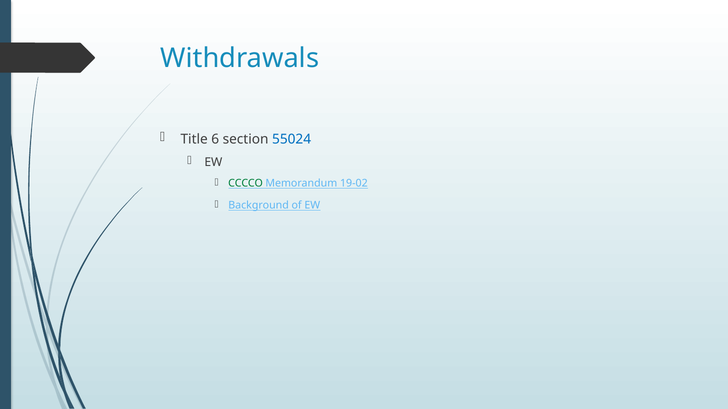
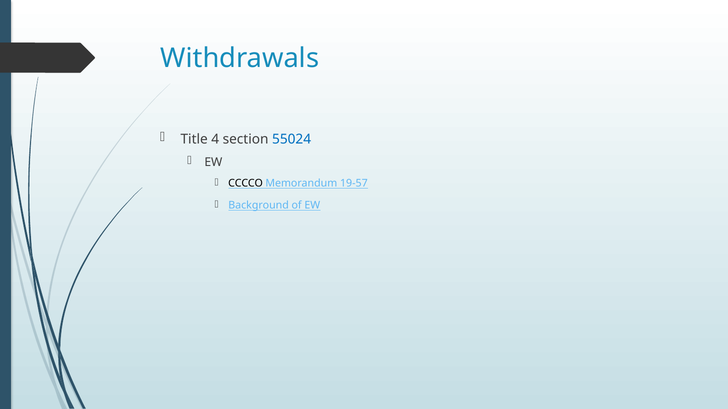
6: 6 -> 4
CCCCO colour: green -> black
19-02: 19-02 -> 19-57
